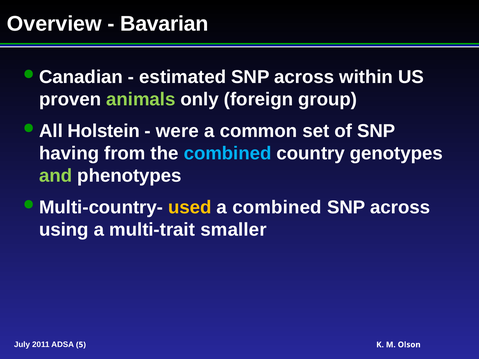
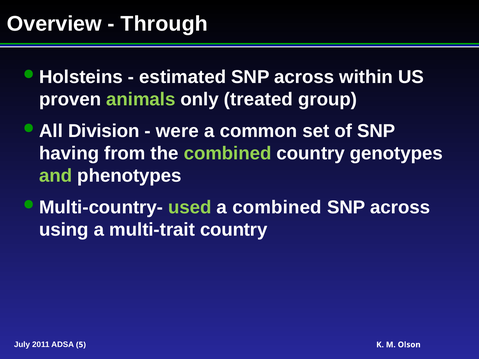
Bavarian: Bavarian -> Through
Canadian: Canadian -> Holsteins
foreign: foreign -> treated
Holstein: Holstein -> Division
combined at (228, 154) colour: light blue -> light green
used colour: yellow -> light green
multi-trait smaller: smaller -> country
